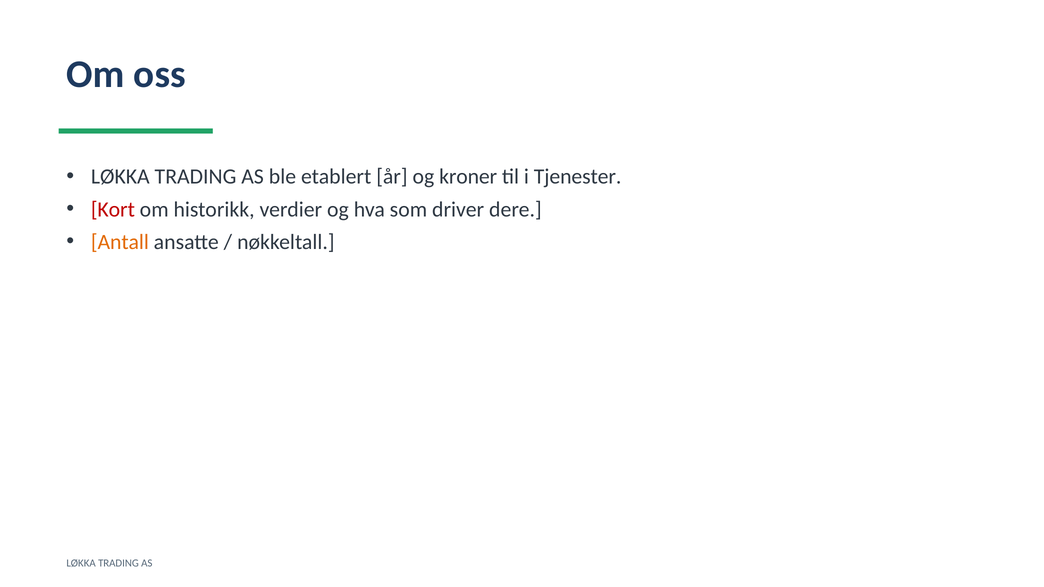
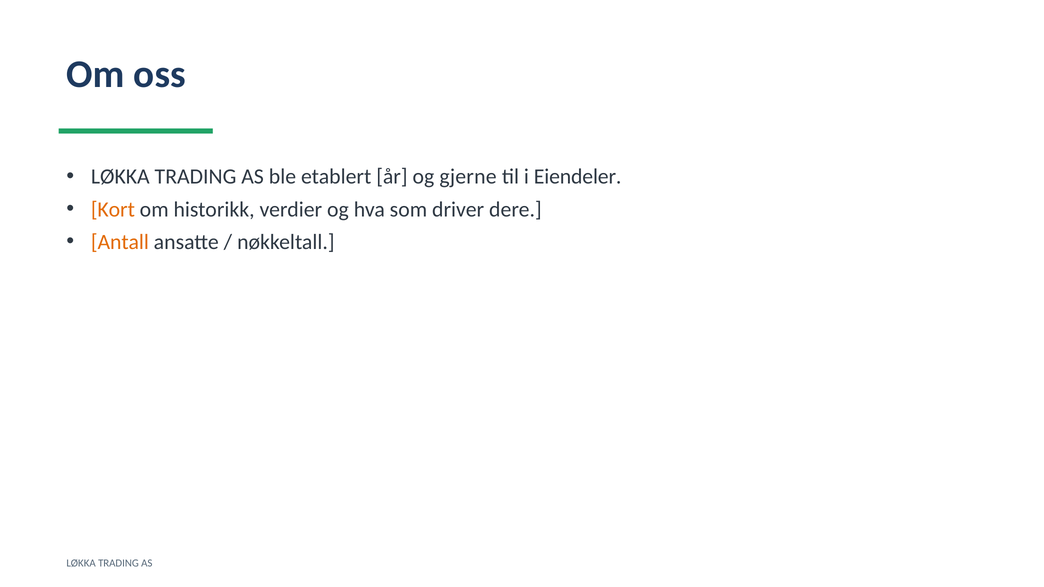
kroner: kroner -> gjerne
Tjenester: Tjenester -> Eiendeler
Kort colour: red -> orange
